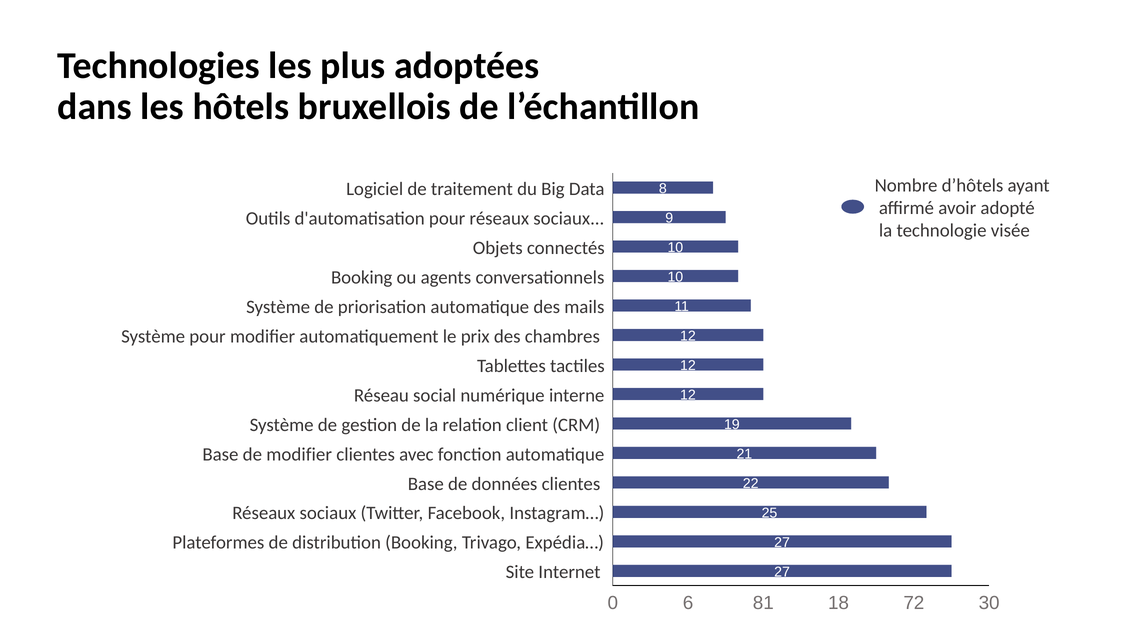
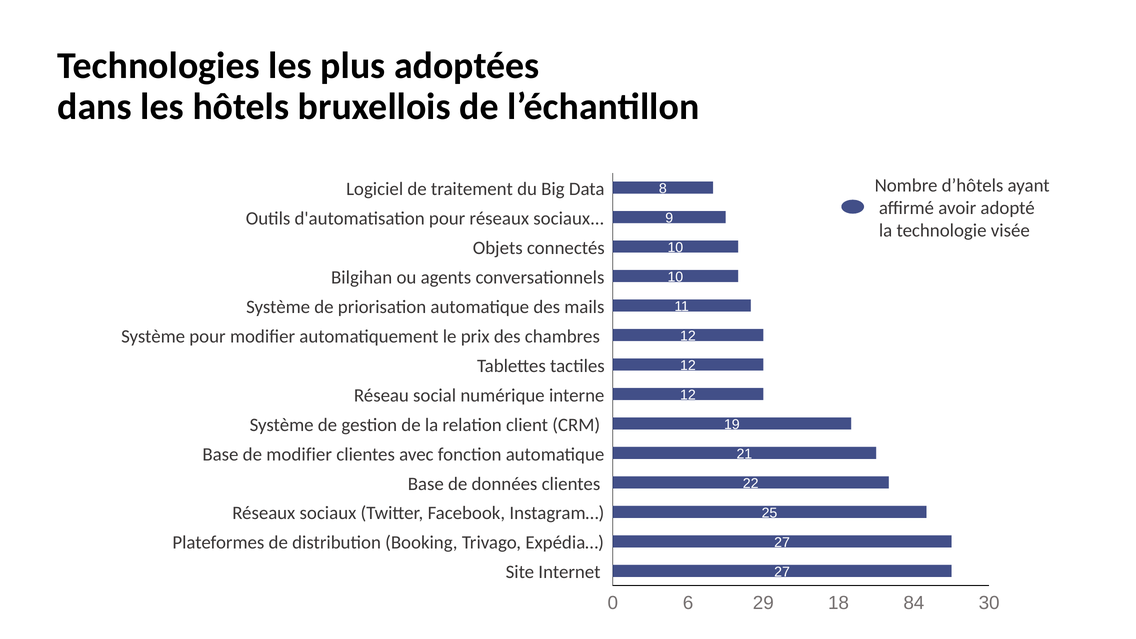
Booking at (362, 277): Booking -> Bilgihan
81: 81 -> 29
72: 72 -> 84
